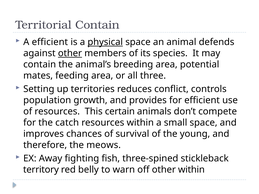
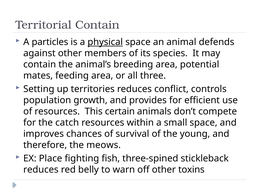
A efficient: efficient -> particles
other at (70, 53) underline: present -> none
Away: Away -> Place
territory at (41, 170): territory -> reduces
other within: within -> toxins
